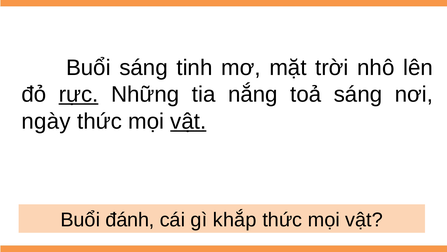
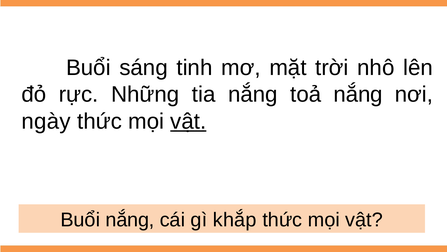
rực underline: present -> none
toả sáng: sáng -> nắng
Buổi đánh: đánh -> nắng
